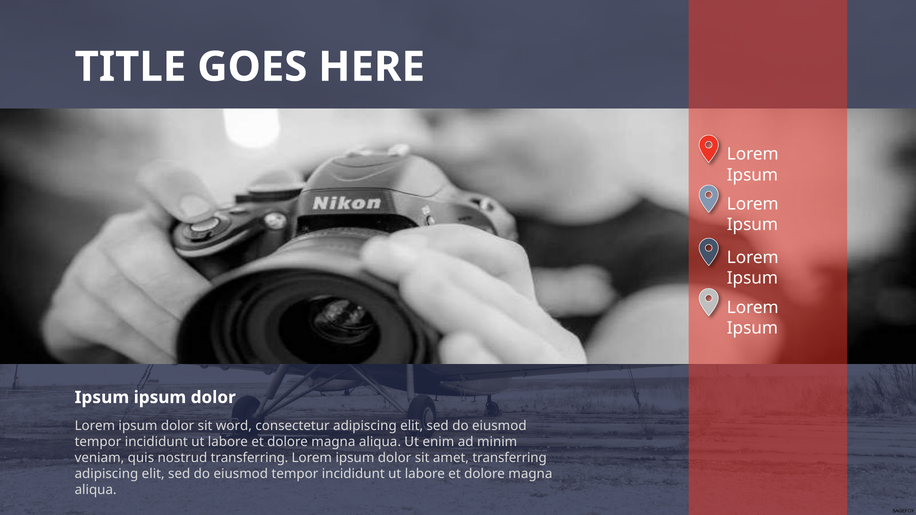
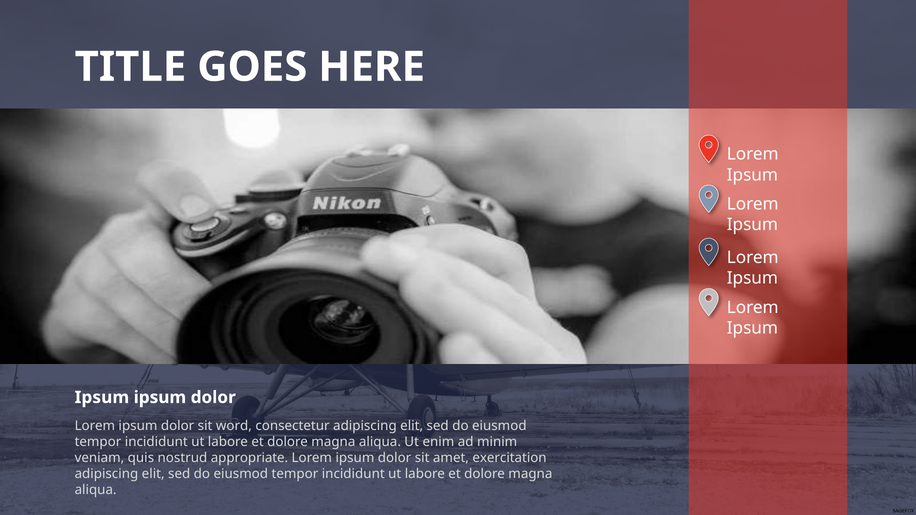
nostrud transferring: transferring -> appropriate
amet transferring: transferring -> exercitation
